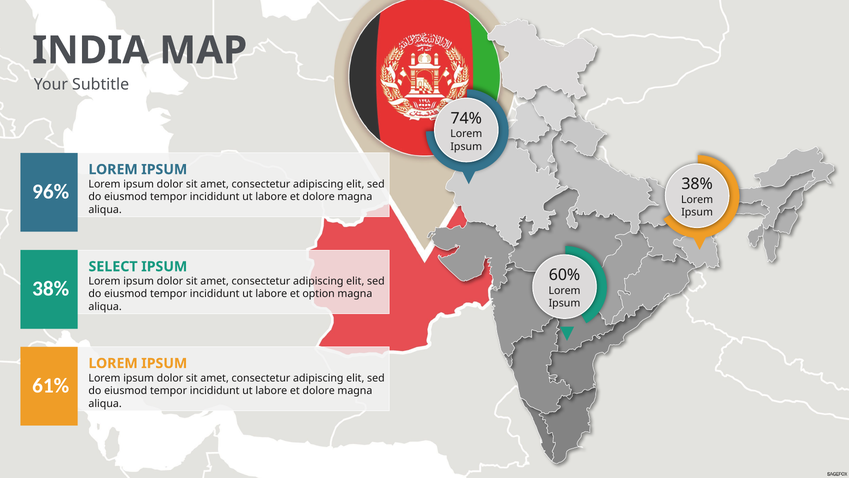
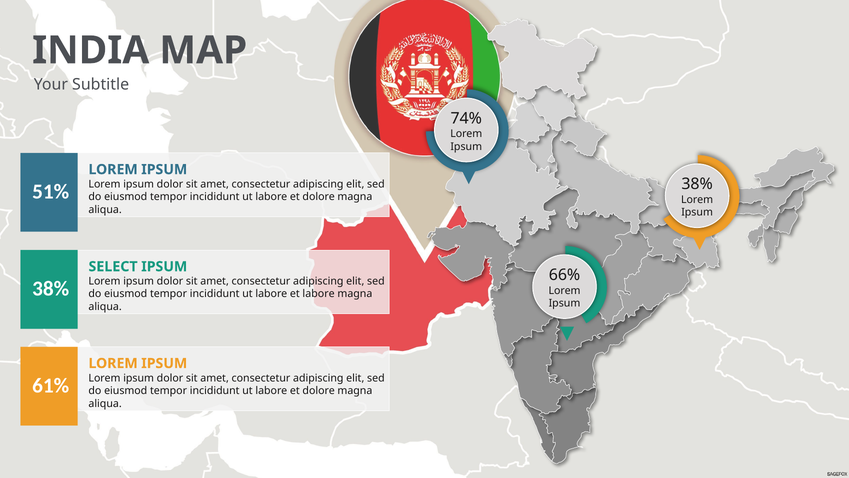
96%: 96% -> 51%
60%: 60% -> 66%
et option: option -> labore
